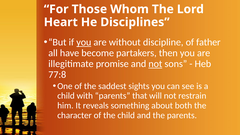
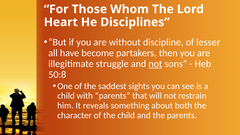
you at (84, 42) underline: present -> none
father: father -> lesser
promise: promise -> struggle
77:8: 77:8 -> 50:8
